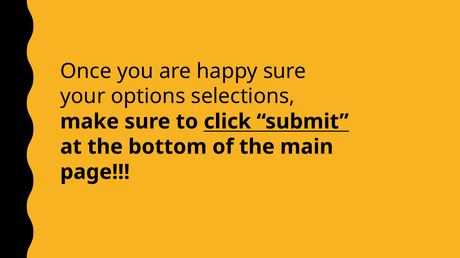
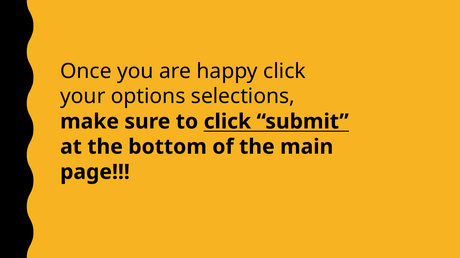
happy sure: sure -> click
